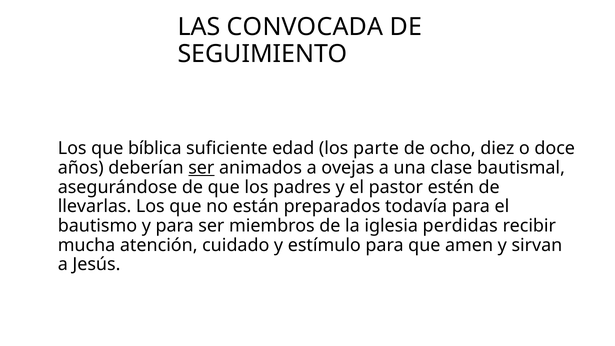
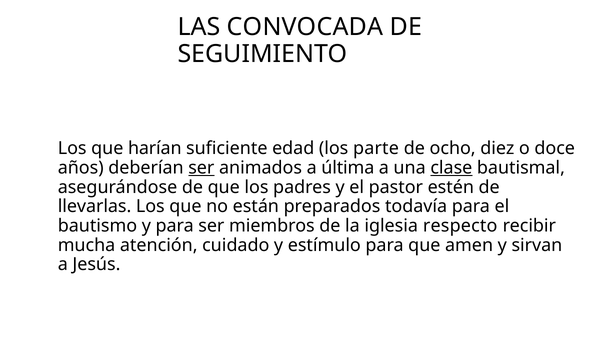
bíblica: bíblica -> harían
ovejas: ovejas -> última
clase underline: none -> present
perdidas: perdidas -> respecto
